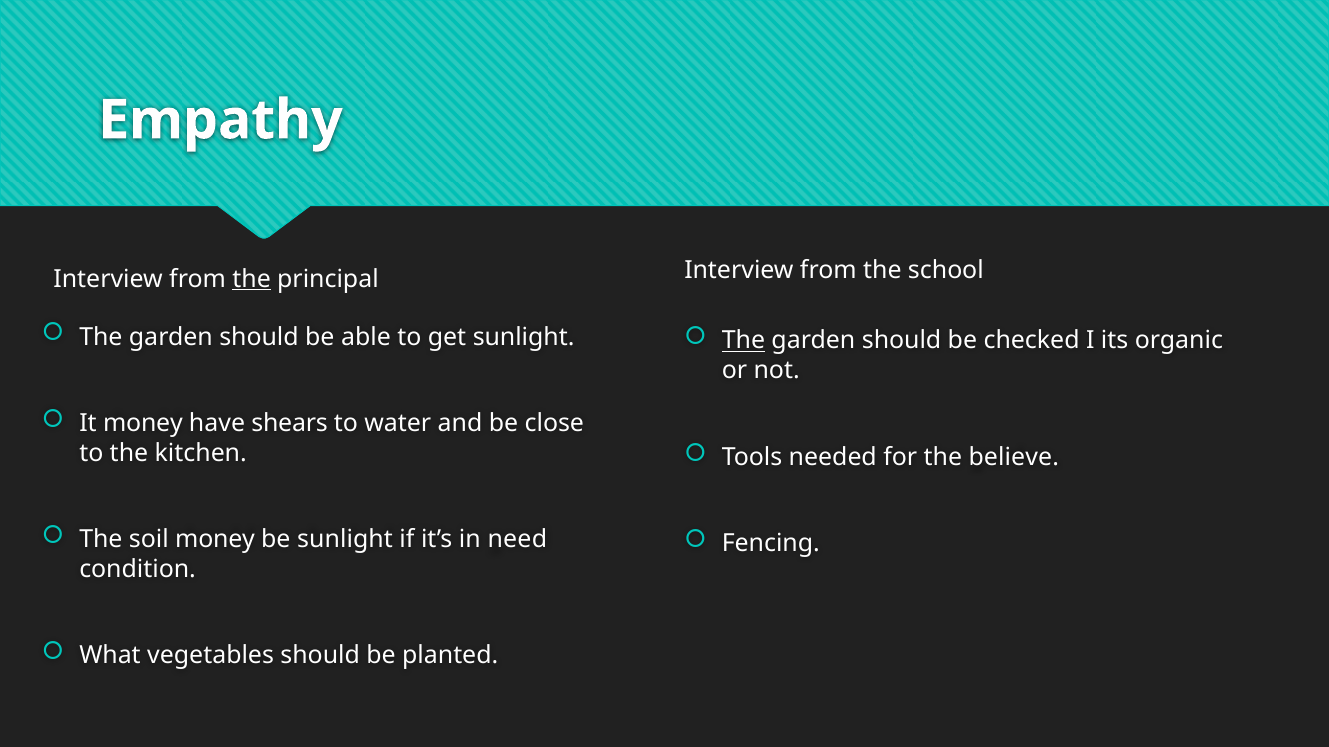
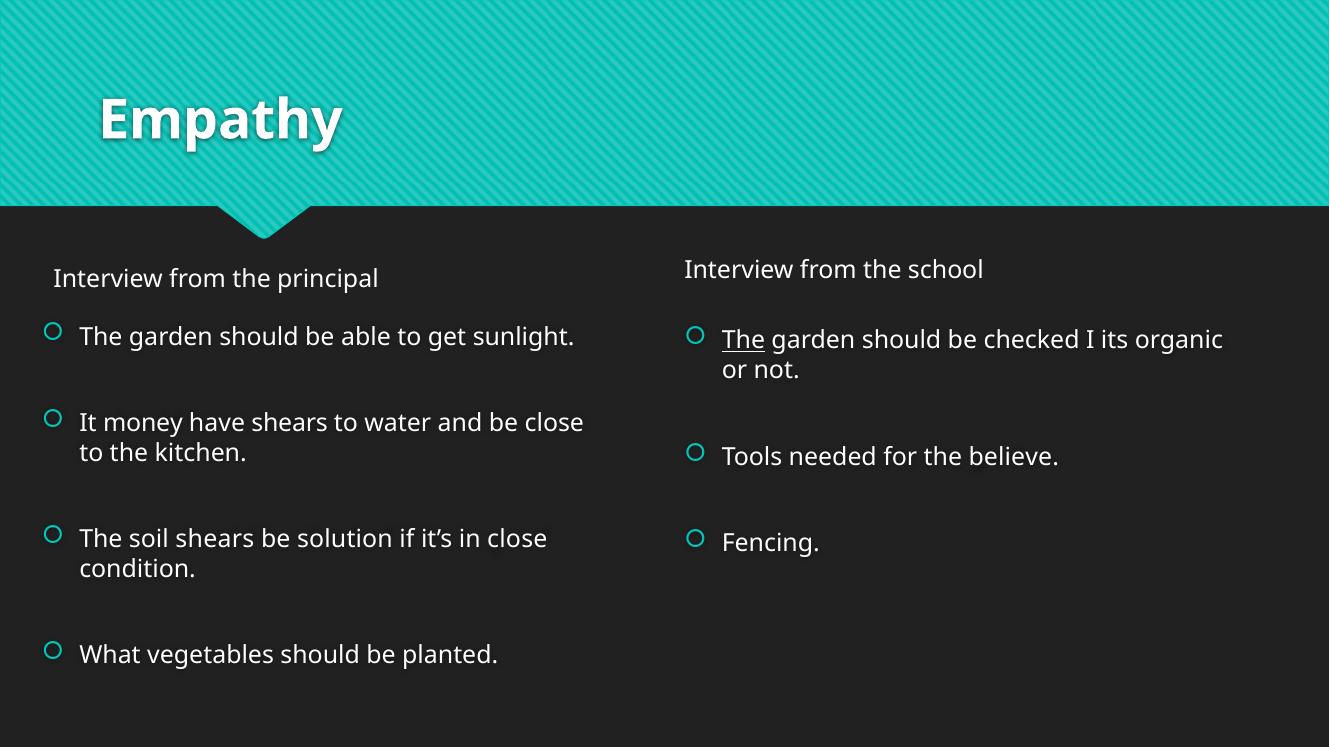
the at (252, 279) underline: present -> none
soil money: money -> shears
be sunlight: sunlight -> solution
in need: need -> close
